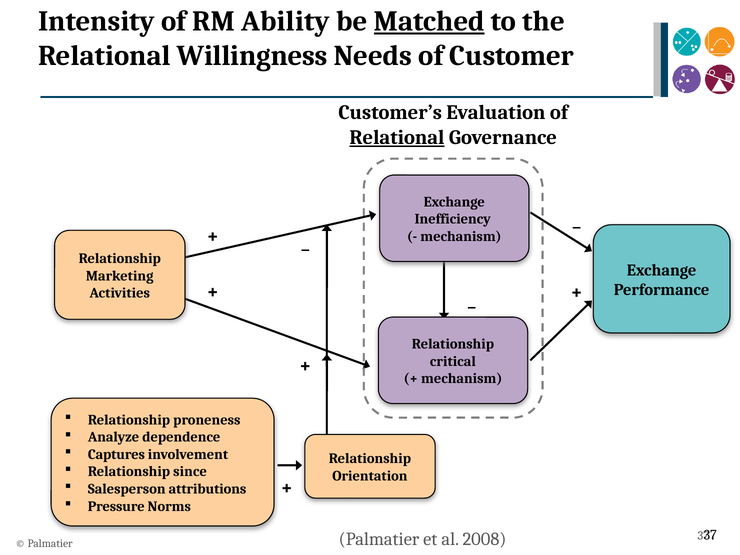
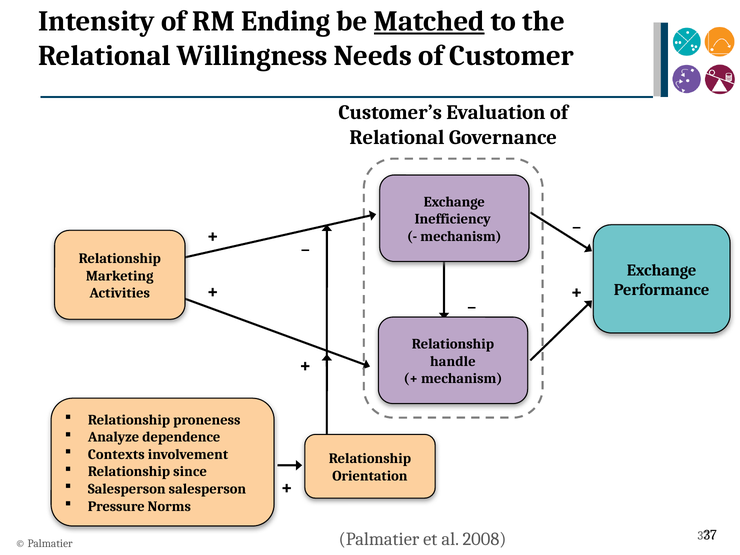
Ability: Ability -> Ending
Relational at (397, 137) underline: present -> none
critical: critical -> handle
Captures: Captures -> Contexts
Salesperson attributions: attributions -> salesperson
